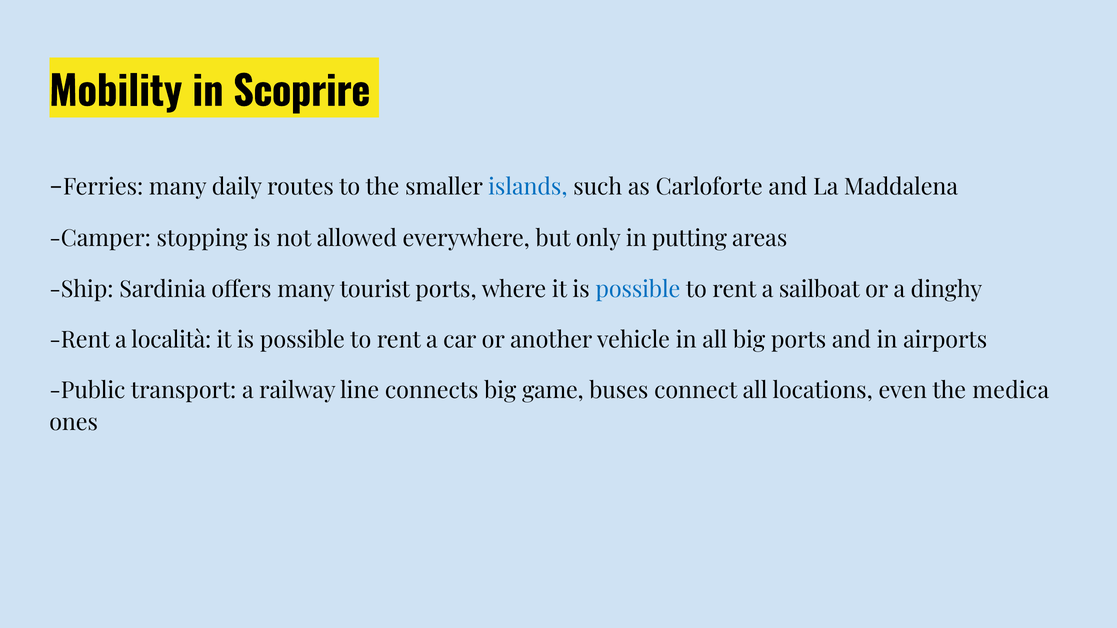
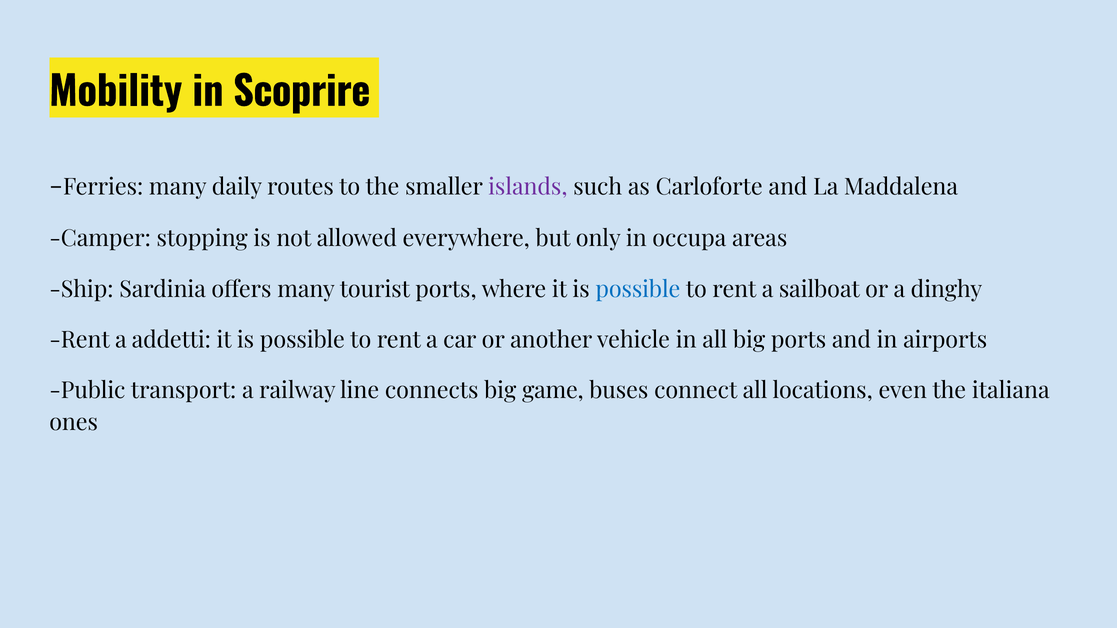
islands colour: blue -> purple
putting: putting -> occupa
località: località -> addetti
medica: medica -> italiana
